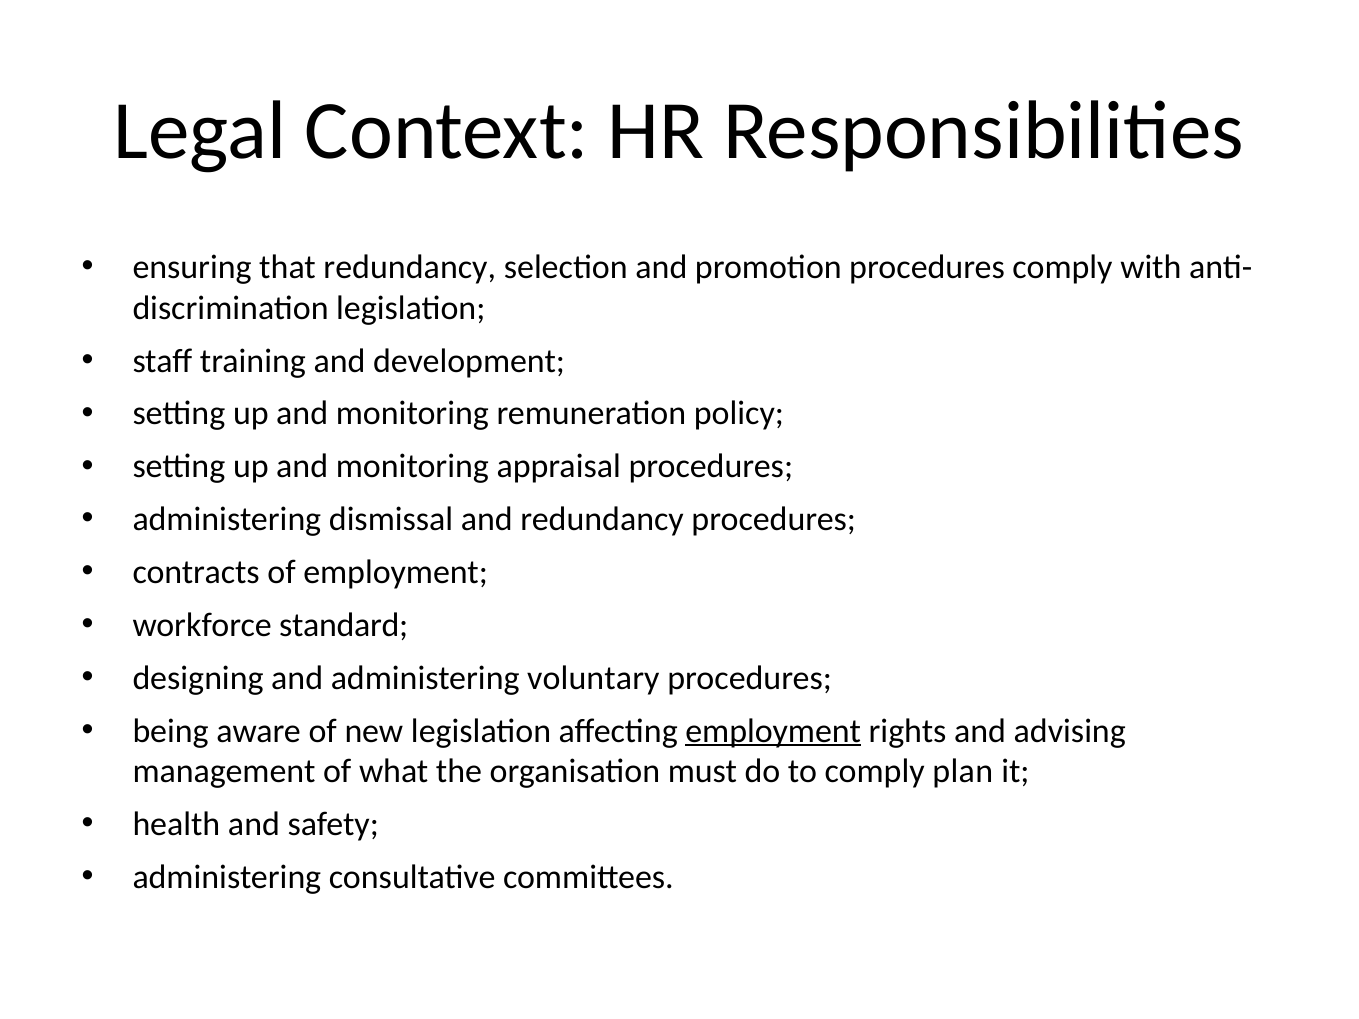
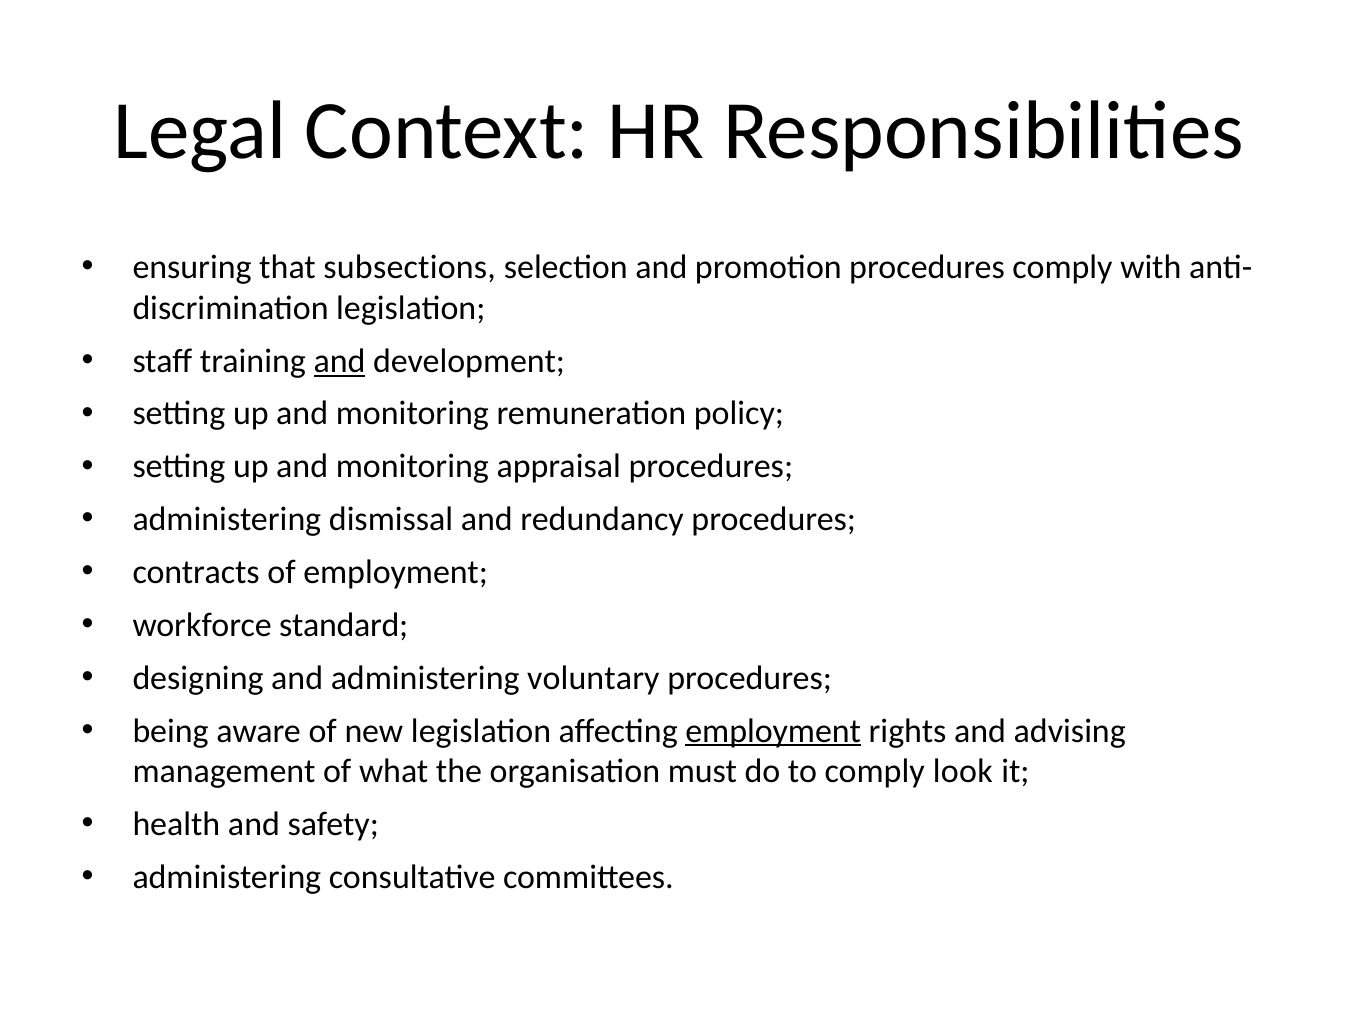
that redundancy: redundancy -> subsections
and at (340, 361) underline: none -> present
plan: plan -> look
